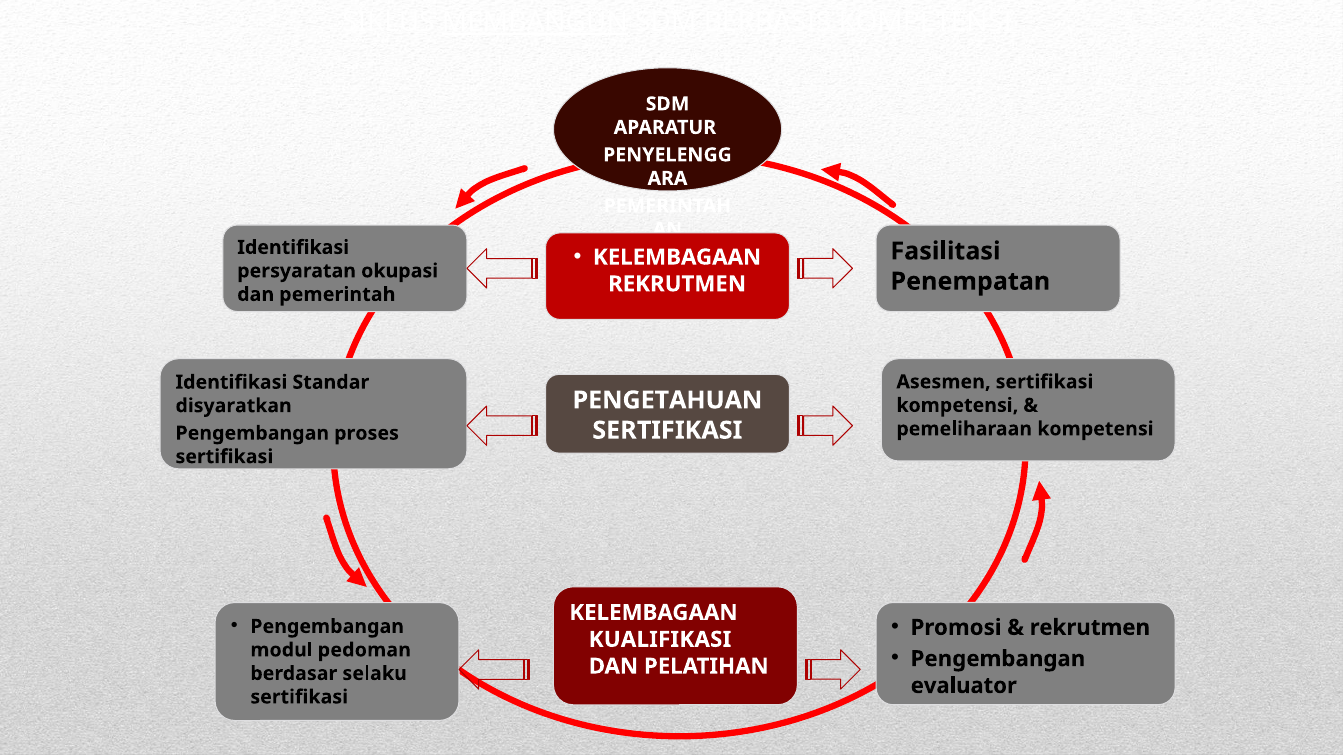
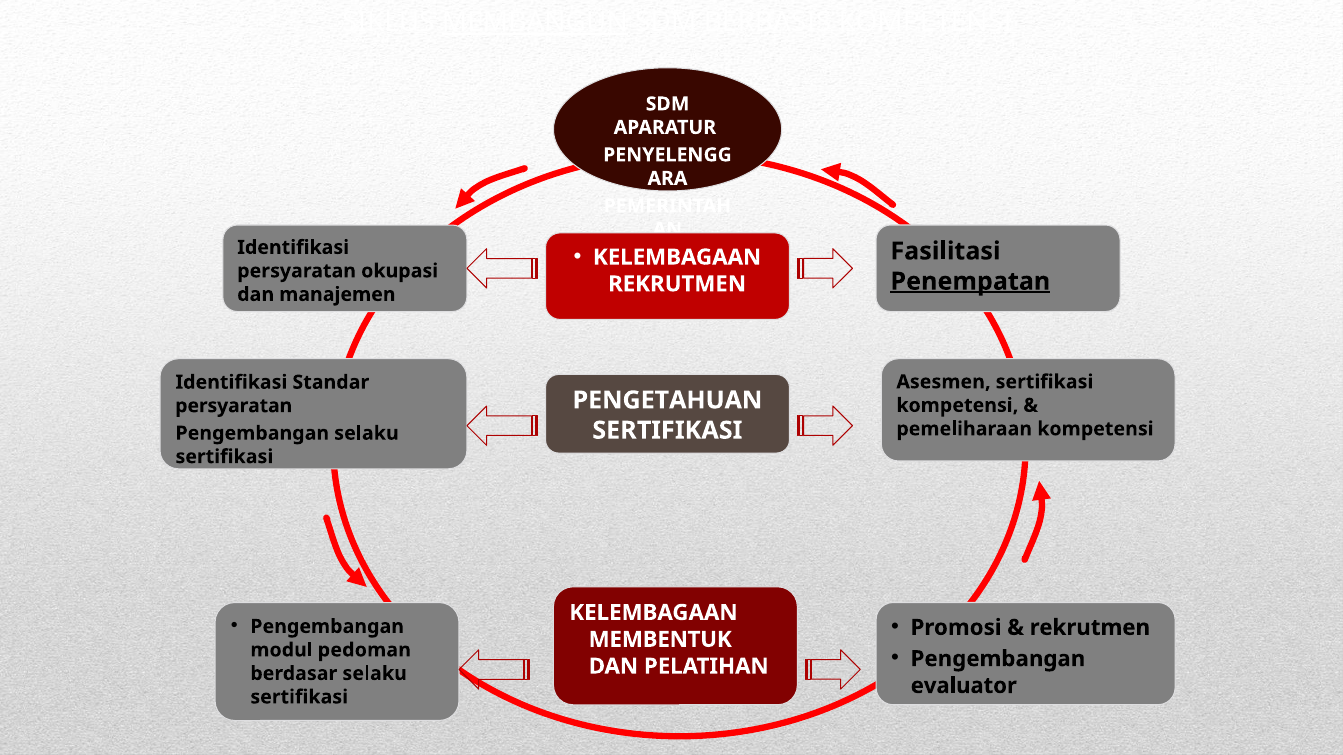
Penempatan underline: none -> present
dan pemerintah: pemerintah -> manajemen
disyaratkan at (234, 406): disyaratkan -> persyaratan
Pengembangan proses: proses -> selaku
KUALIFIKASI: KUALIFIKASI -> MEMBENTUK
